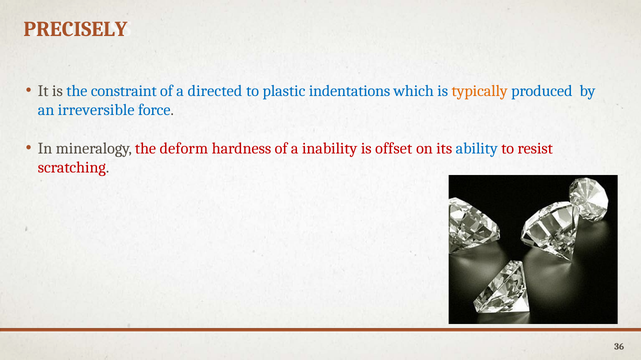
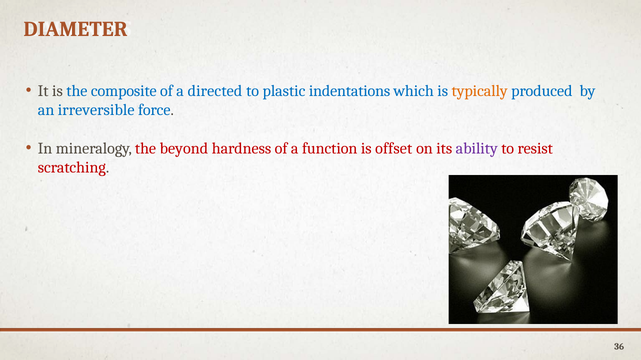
PRECISELY: PRECISELY -> DIAMETER
constraint: constraint -> composite
deform: deform -> beyond
inability: inability -> function
ability colour: blue -> purple
